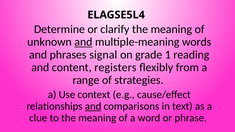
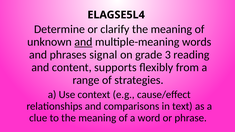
1: 1 -> 3
registers: registers -> supports
and at (93, 106) underline: present -> none
